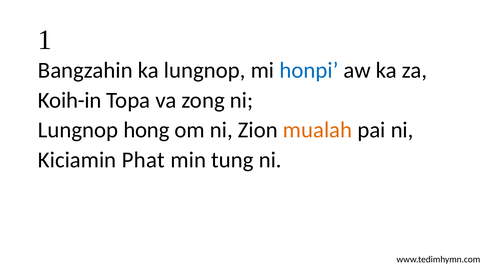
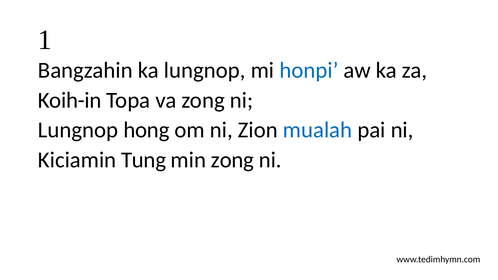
mualah colour: orange -> blue
Phat: Phat -> Tung
min tung: tung -> zong
